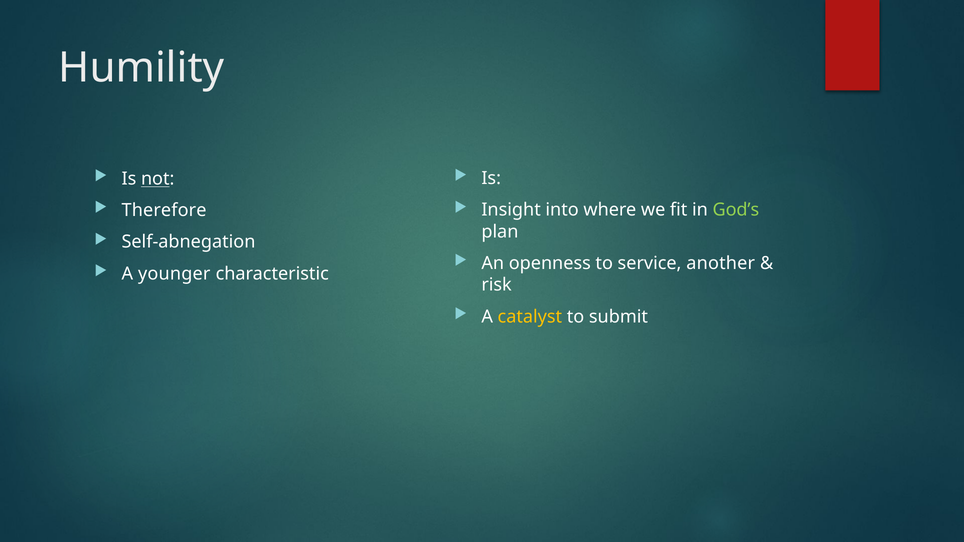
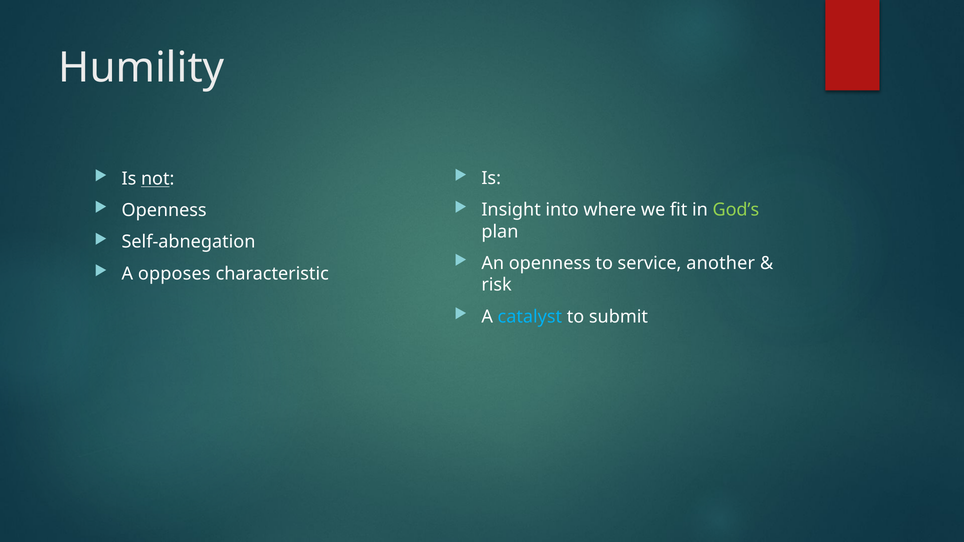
Therefore at (164, 210): Therefore -> Openness
younger: younger -> opposes
catalyst colour: yellow -> light blue
